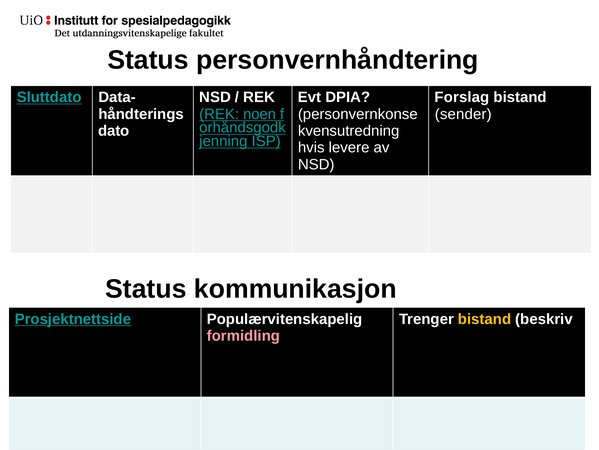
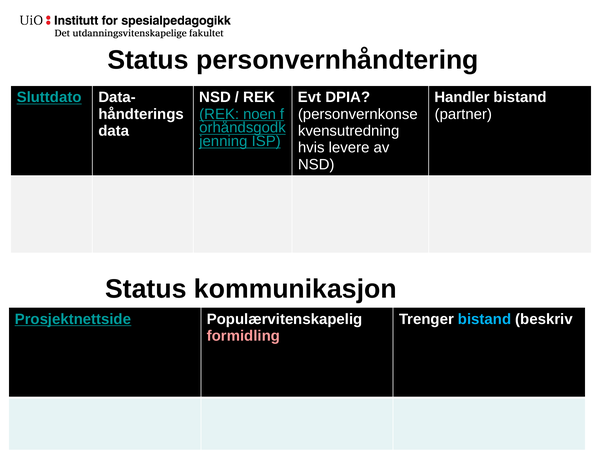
Forslag: Forslag -> Handler
sender: sender -> partner
dato: dato -> data
bistand at (485, 319) colour: yellow -> light blue
